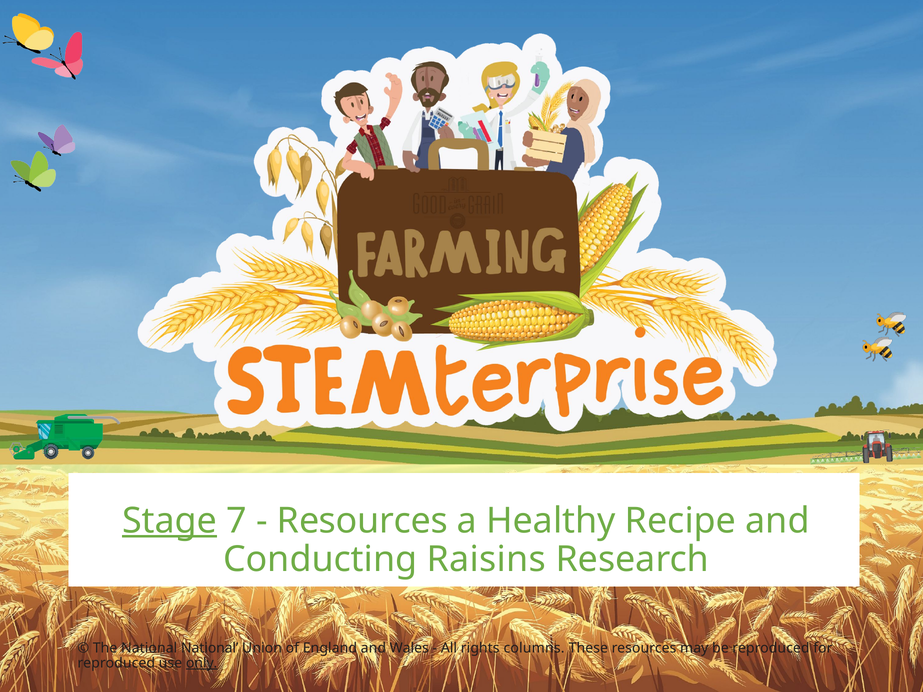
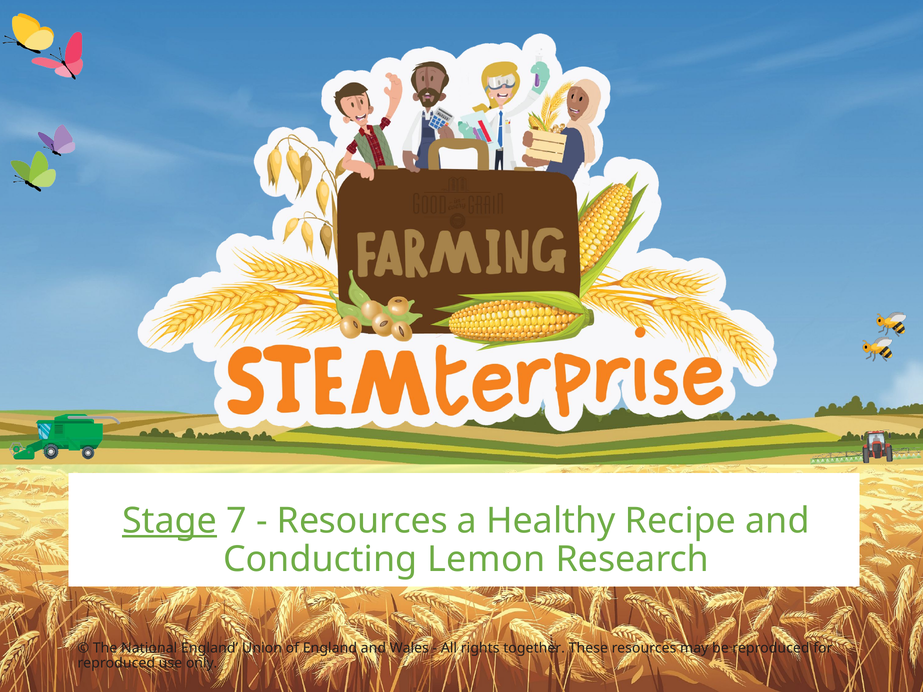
Raisins: Raisins -> Lemon
National National: National -> England
columns: columns -> together
only underline: present -> none
